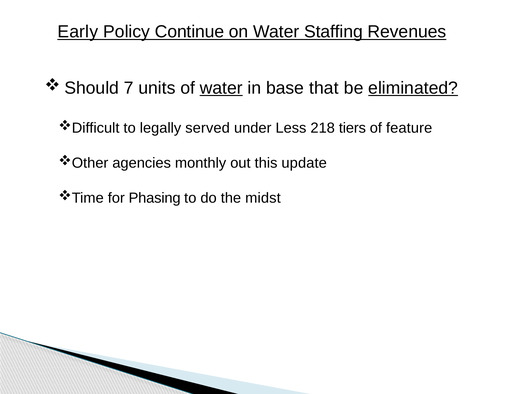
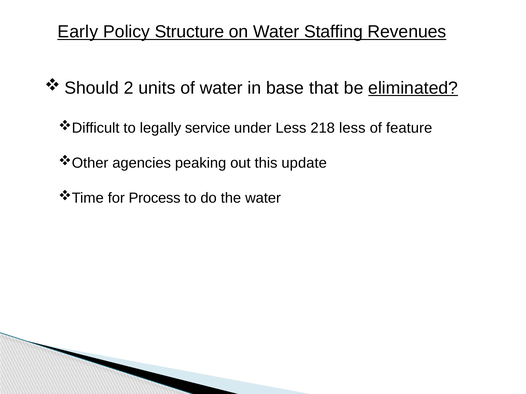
Continue: Continue -> Structure
7: 7 -> 2
water at (221, 88) underline: present -> none
served: served -> service
218 tiers: tiers -> less
monthly: monthly -> peaking
Phasing: Phasing -> Process
the midst: midst -> water
